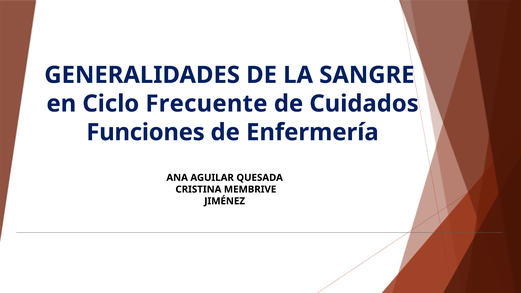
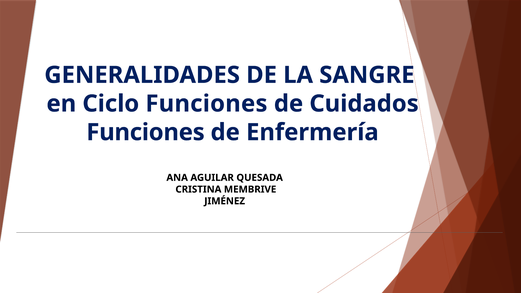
Ciclo Frecuente: Frecuente -> Funciones
